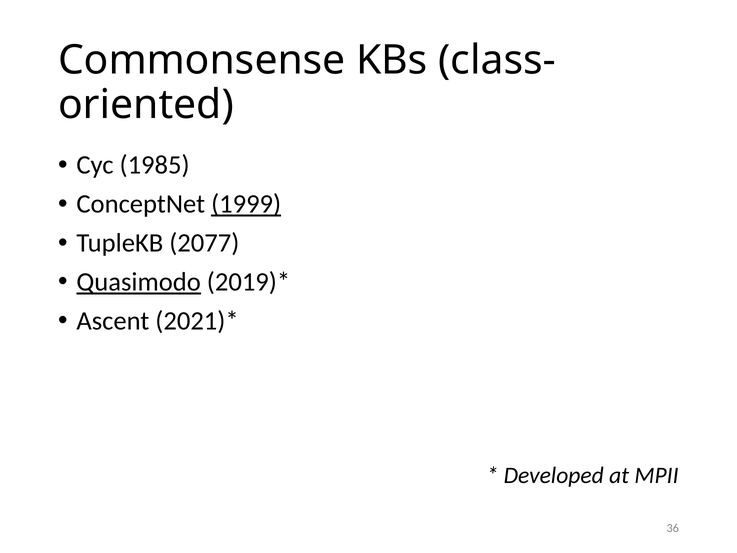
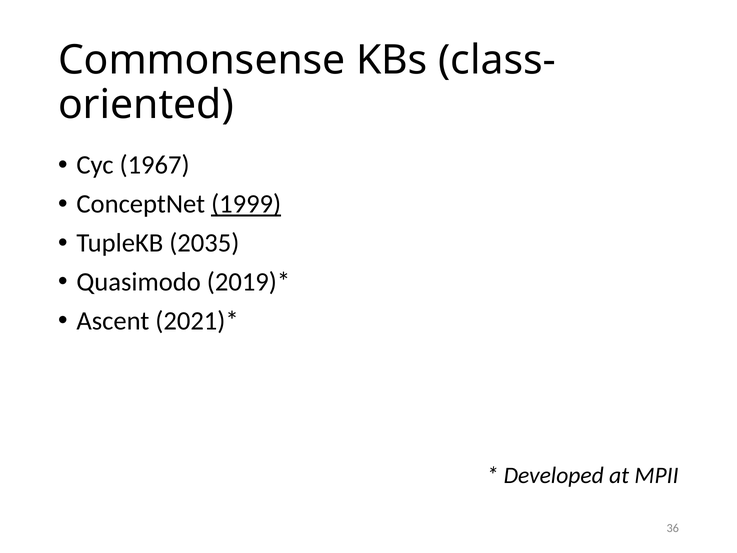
1985: 1985 -> 1967
2077: 2077 -> 2035
Quasimodo underline: present -> none
